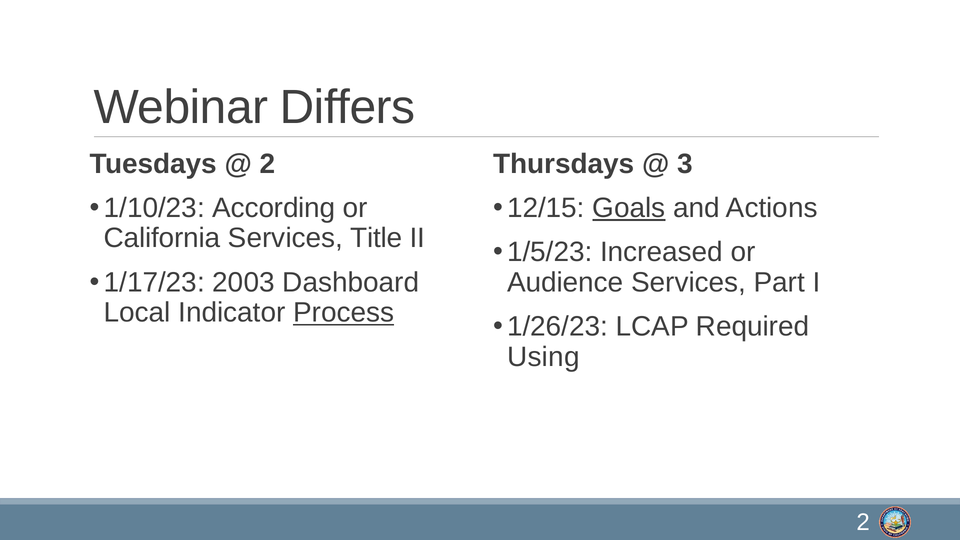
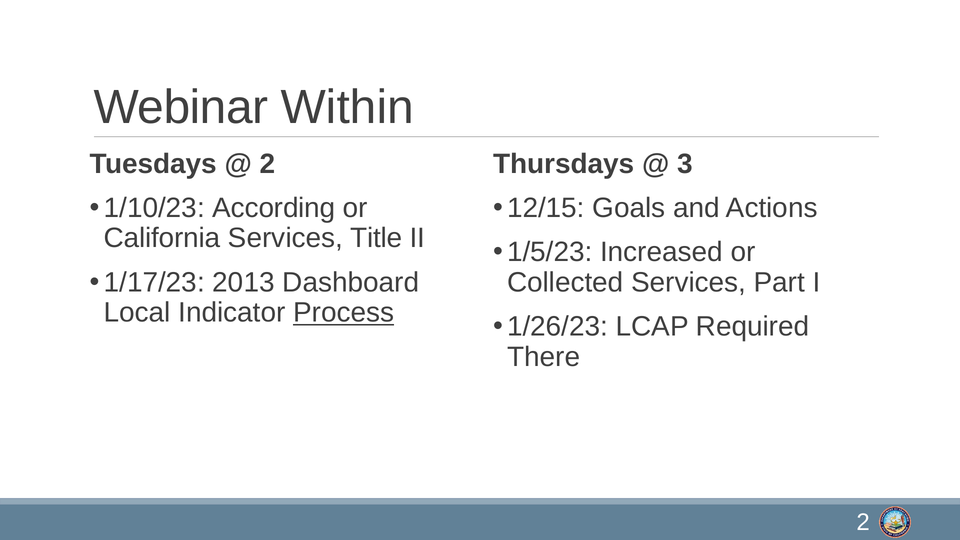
Differs: Differs -> Within
Goals underline: present -> none
2003: 2003 -> 2013
Audience: Audience -> Collected
Using: Using -> There
